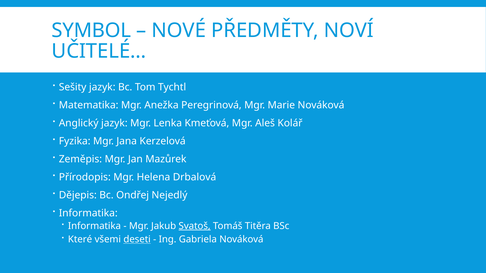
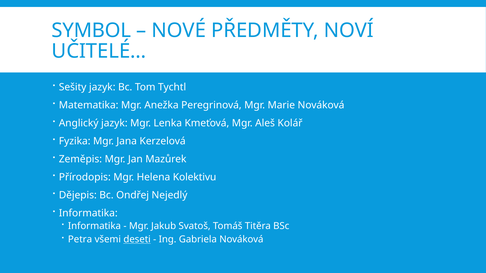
Drbalová: Drbalová -> Kolektivu
Svatoš underline: present -> none
Které: Které -> Petra
